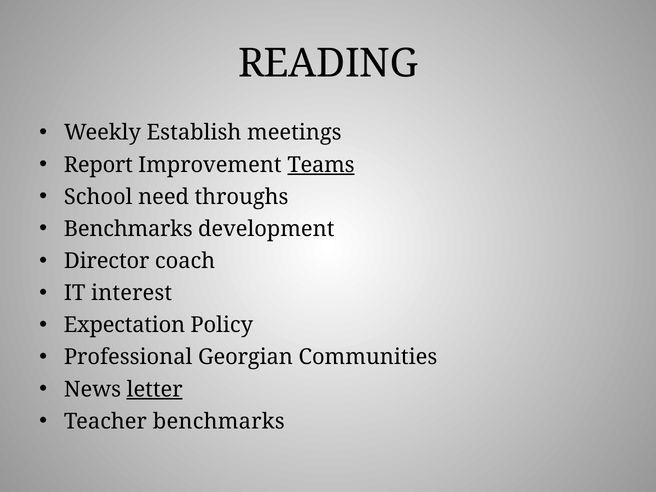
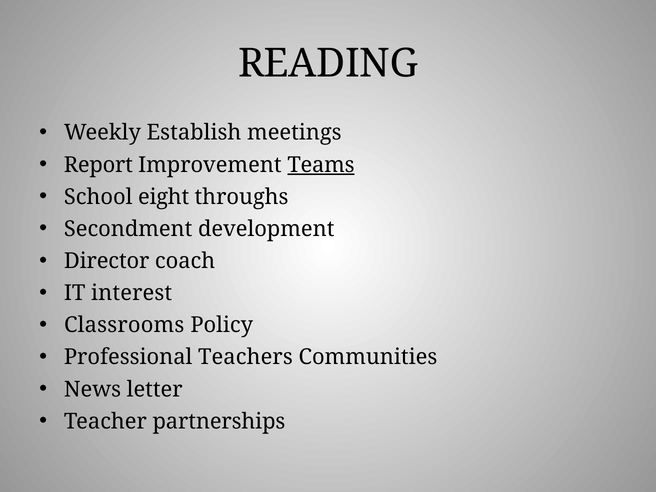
need: need -> eight
Benchmarks at (128, 229): Benchmarks -> Secondment
Expectation: Expectation -> Classrooms
Georgian: Georgian -> Teachers
letter underline: present -> none
Teacher benchmarks: benchmarks -> partnerships
